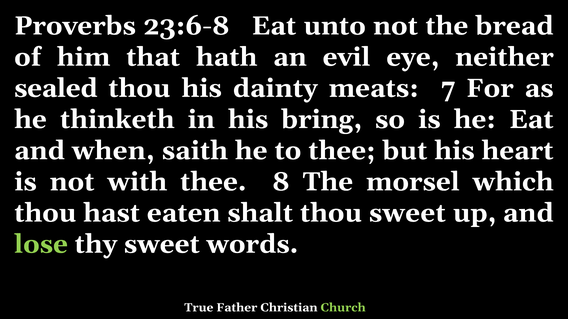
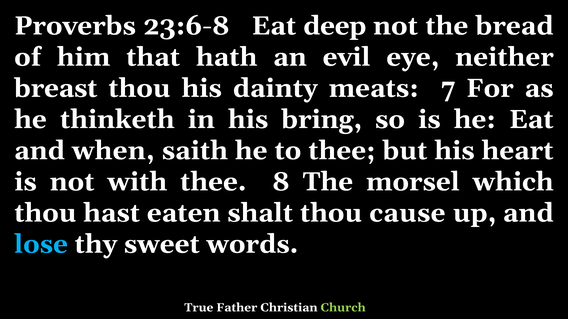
unto: unto -> deep
sealed: sealed -> breast
thou sweet: sweet -> cause
lose colour: light green -> light blue
